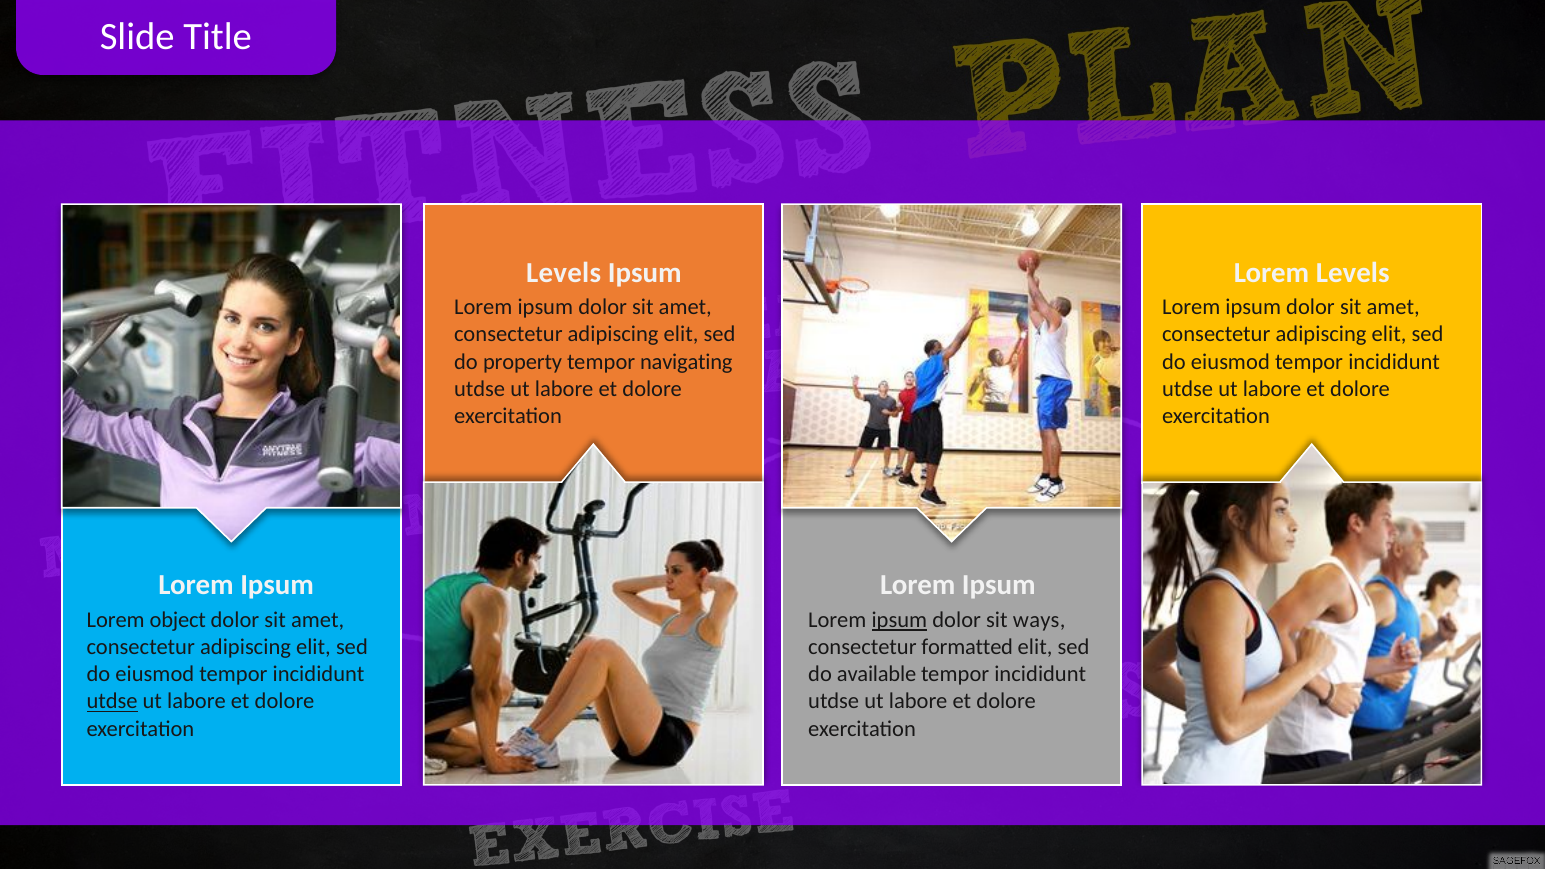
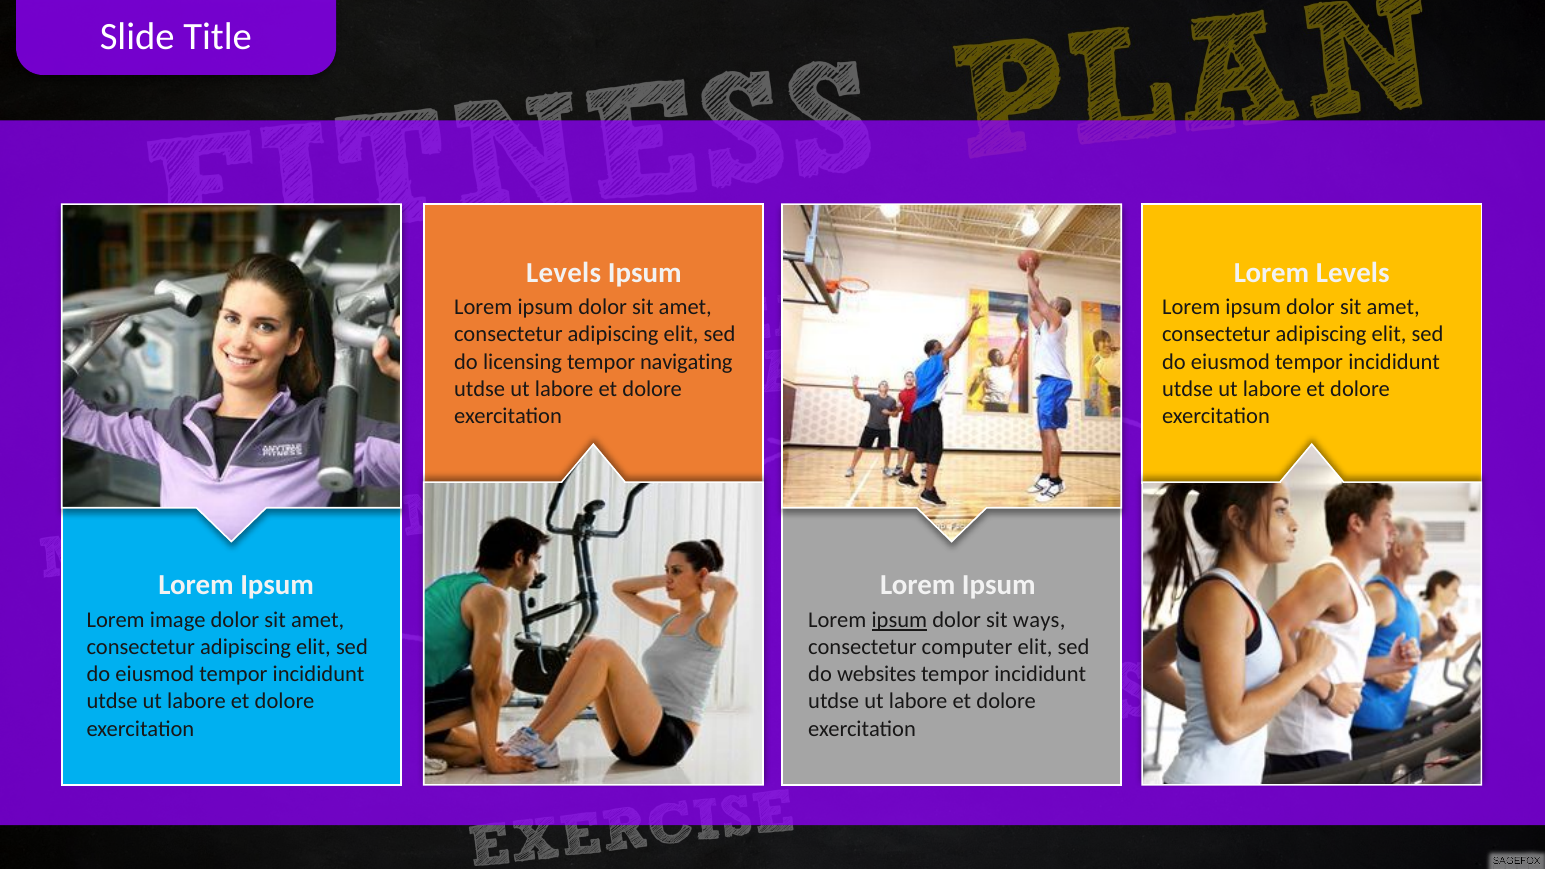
property: property -> licensing
object: object -> image
formatted: formatted -> computer
available: available -> websites
utdse at (112, 702) underline: present -> none
